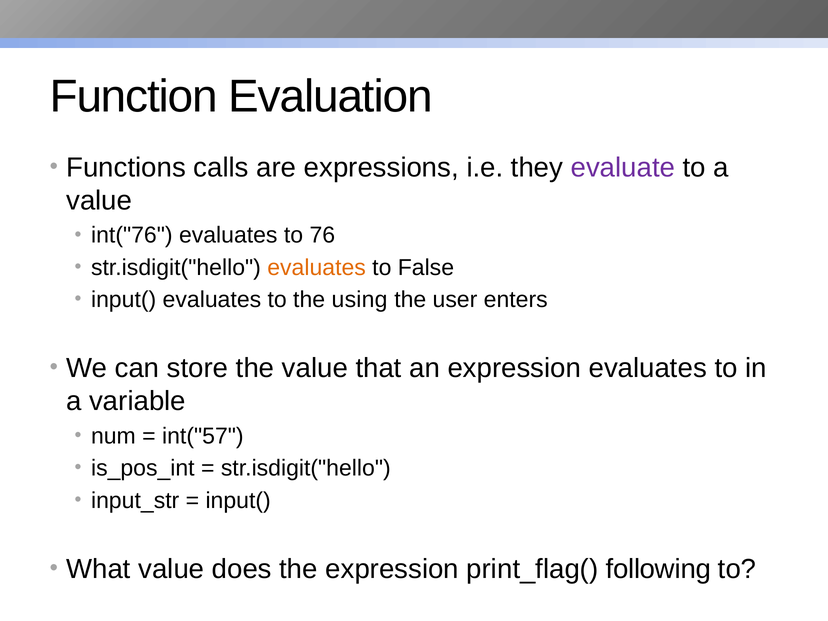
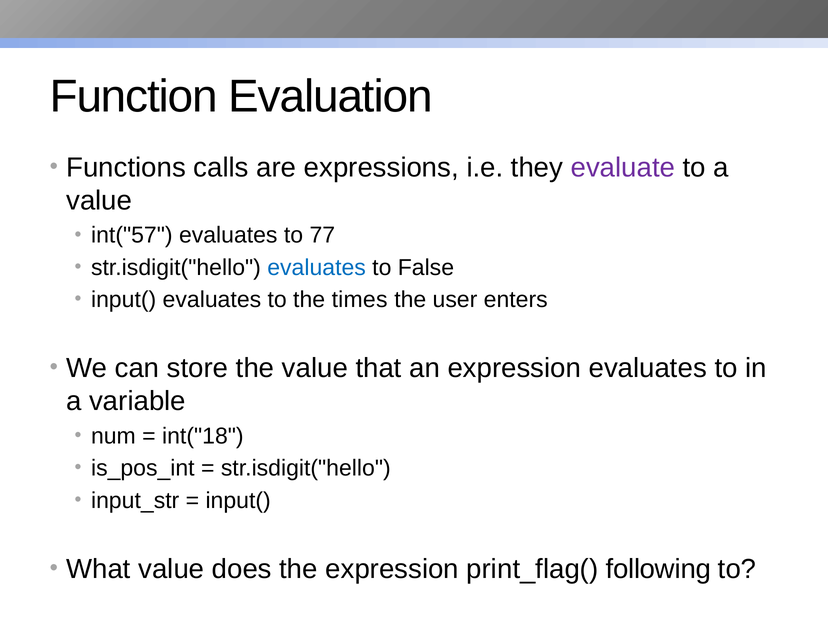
int("76: int("76 -> int("57
76: 76 -> 77
evaluates at (317, 268) colour: orange -> blue
using: using -> times
int("57: int("57 -> int("18
